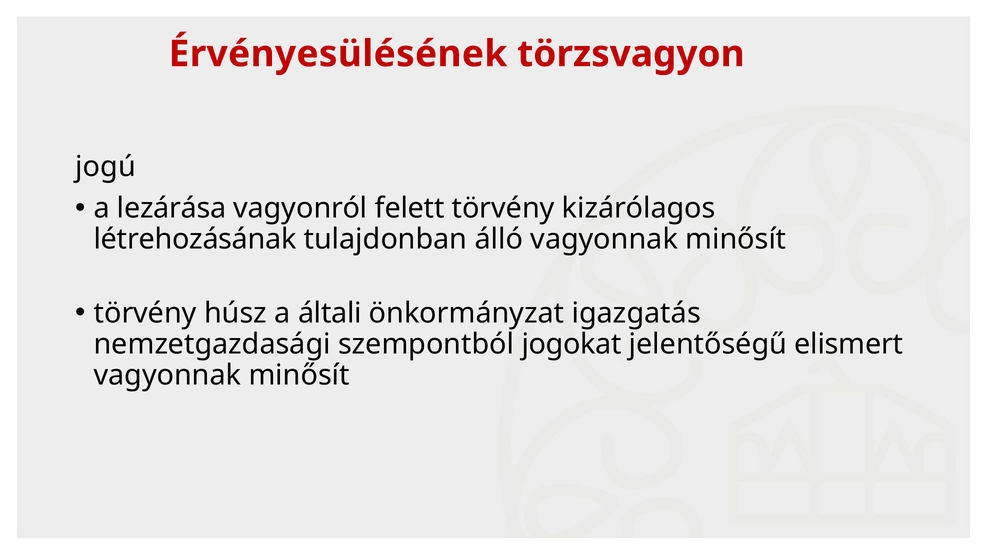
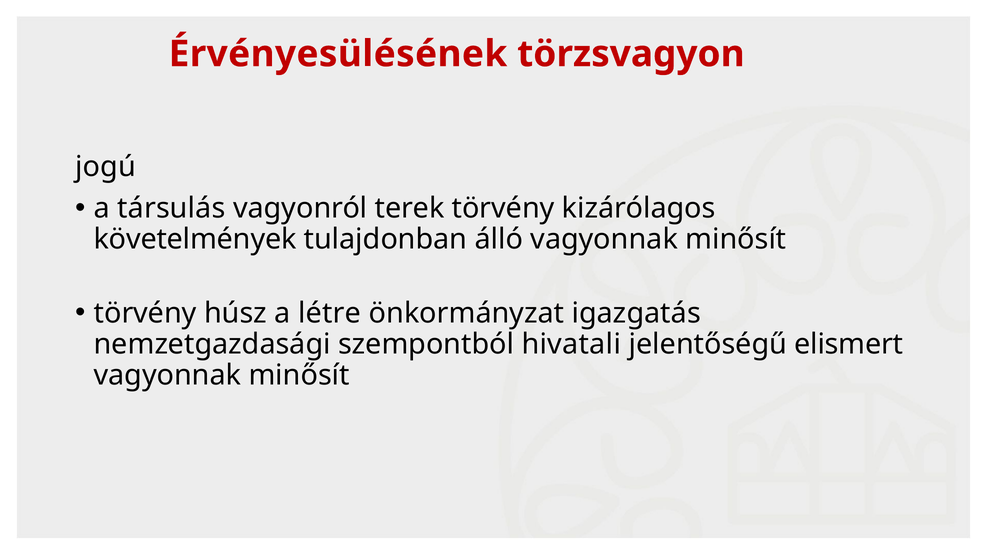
lezárása: lezárása -> társulás
felett: felett -> terek
létrehozásának: létrehozásának -> követelmények
általi: általi -> létre
jogokat: jogokat -> hivatali
